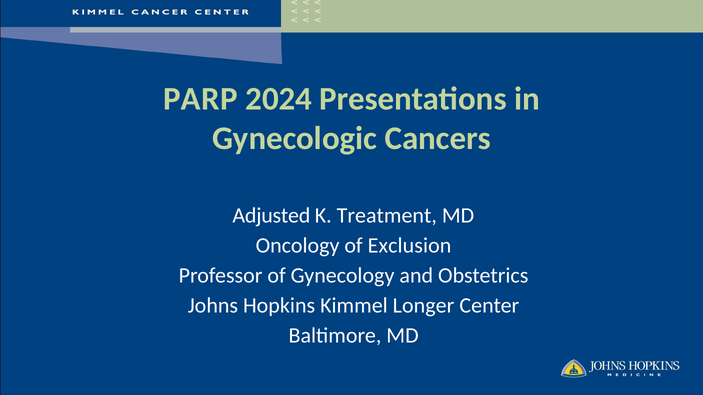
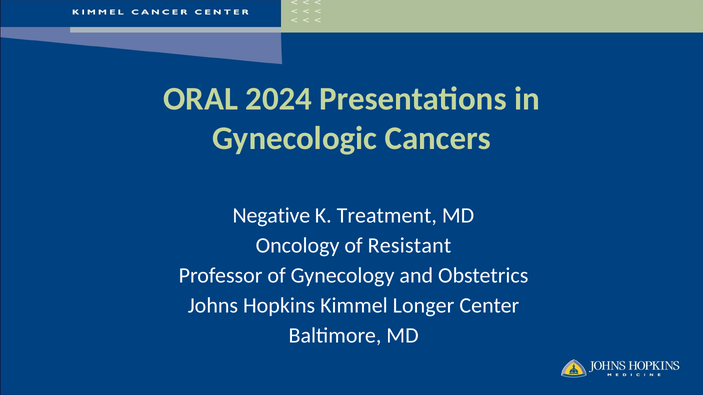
PARP: PARP -> ORAL
Adjusted: Adjusted -> Negative
Exclusion: Exclusion -> Resistant
